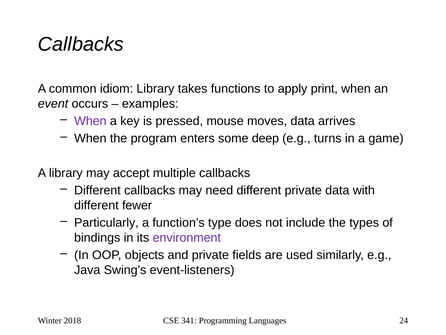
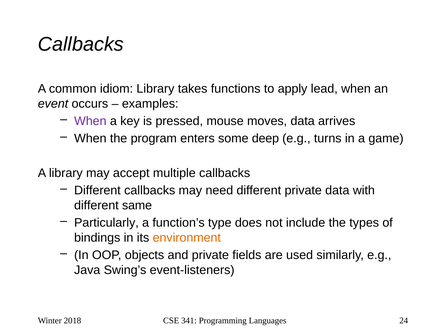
print: print -> lead
fewer: fewer -> same
environment colour: purple -> orange
